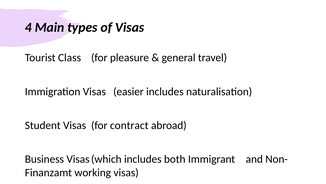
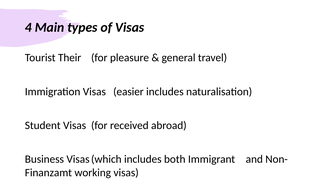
Class: Class -> Their
contract: contract -> received
